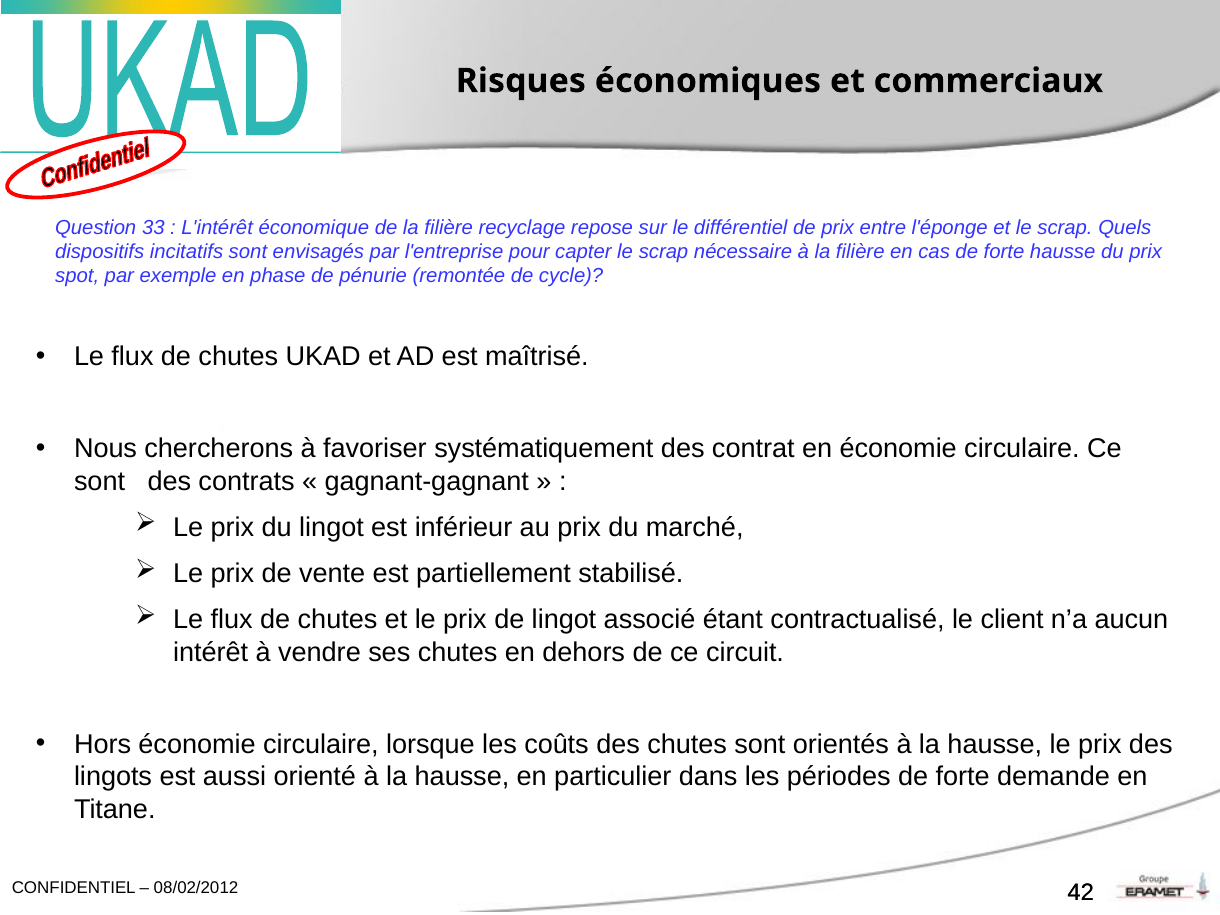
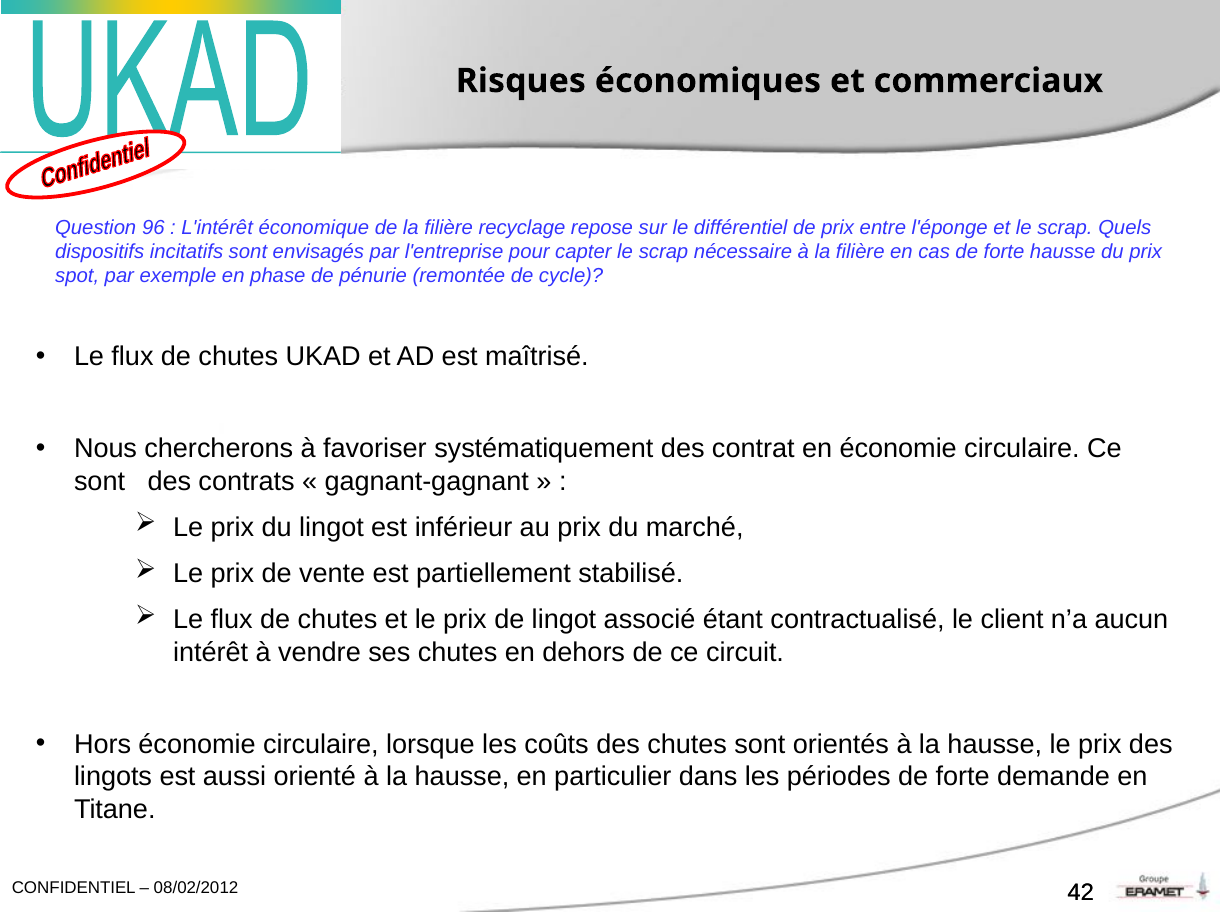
33: 33 -> 96
